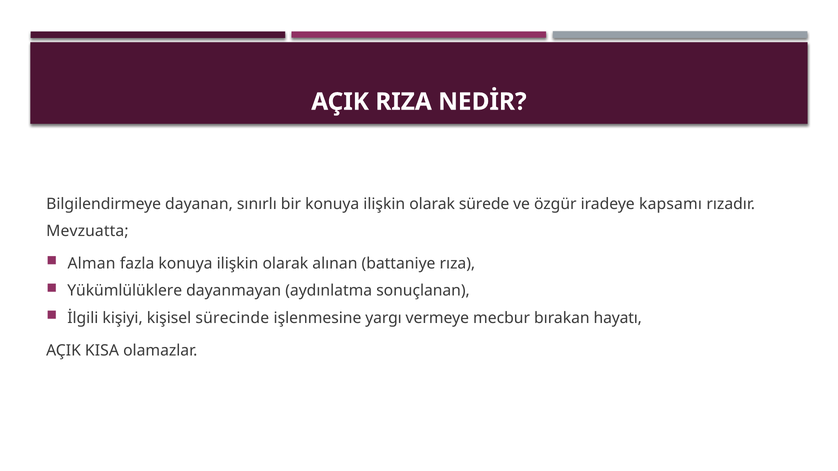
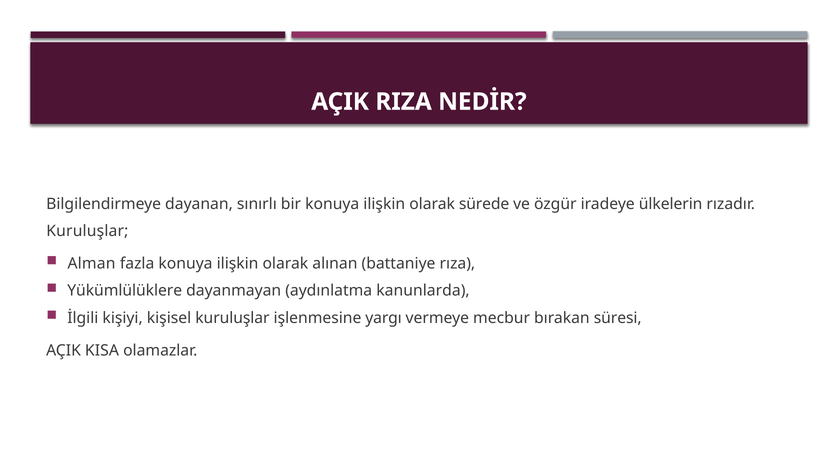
kapsamı: kapsamı -> ülkelerin
Mevzuatta at (87, 231): Mevzuatta -> Kuruluşlar
sonuçlanan: sonuçlanan -> kanunlarda
kişisel sürecinde: sürecinde -> kuruluşlar
hayatı: hayatı -> süresi
